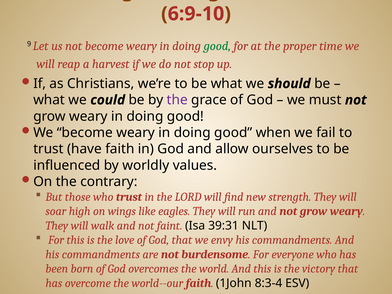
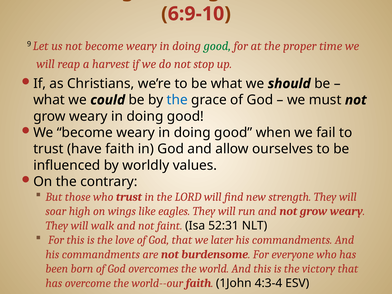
the at (177, 100) colour: purple -> blue
39:31: 39:31 -> 52:31
envy: envy -> later
8:3-4: 8:3-4 -> 4:3-4
